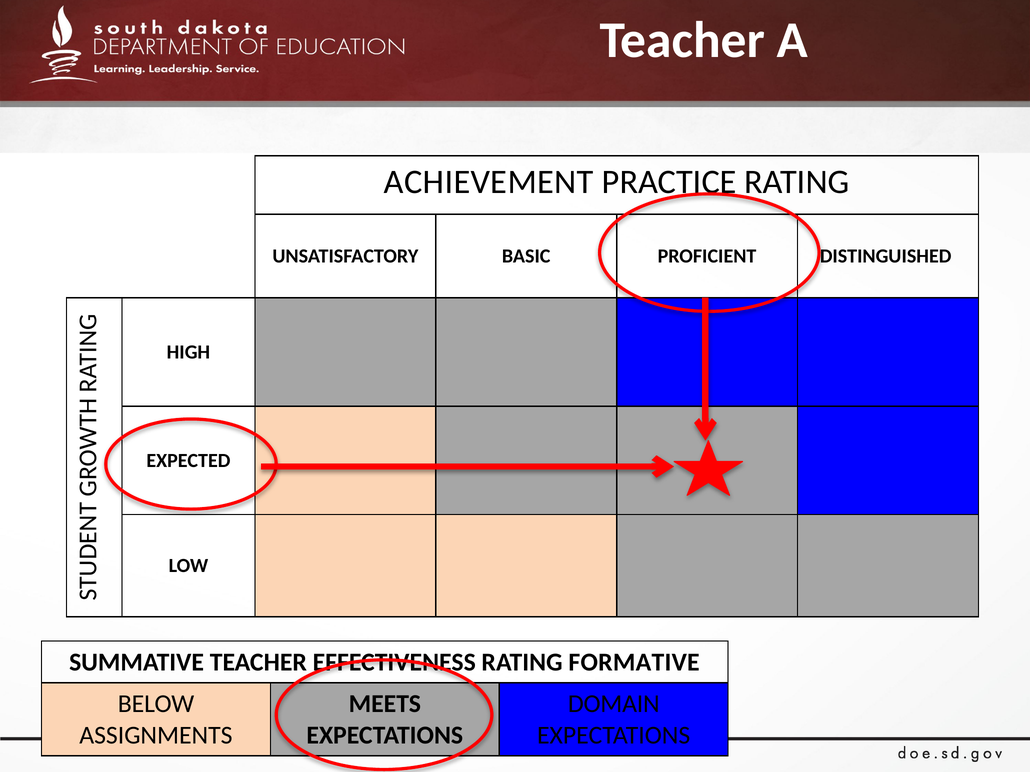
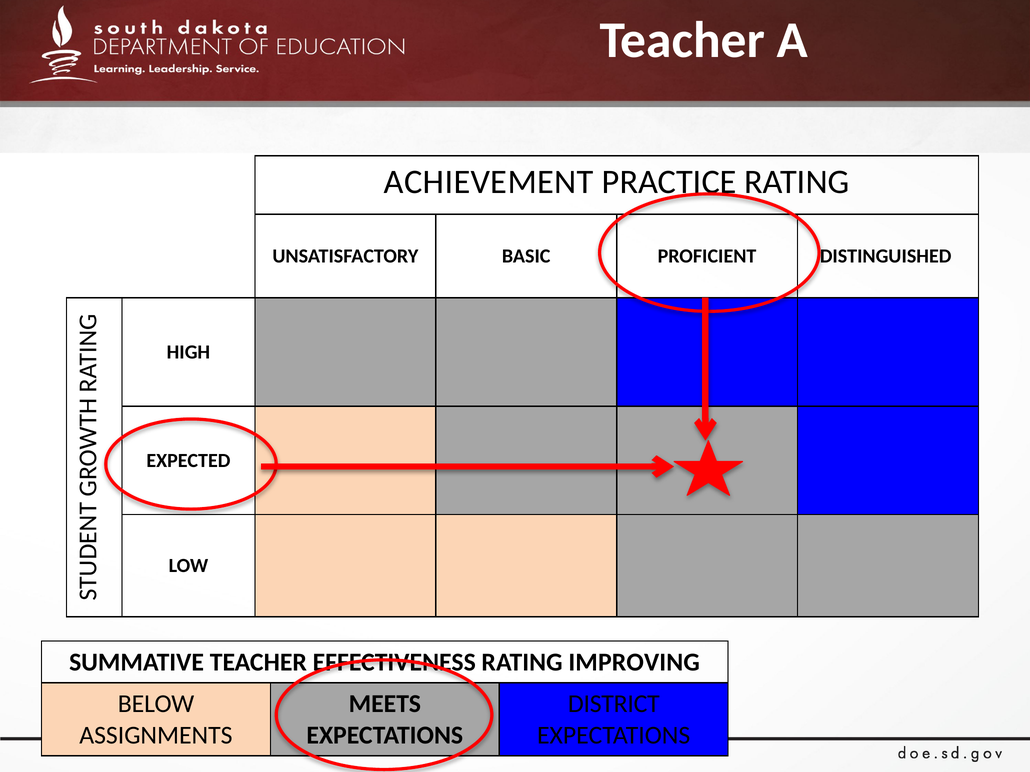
FORMATIVE: FORMATIVE -> IMPROVING
DOMAIN: DOMAIN -> DISTRICT
